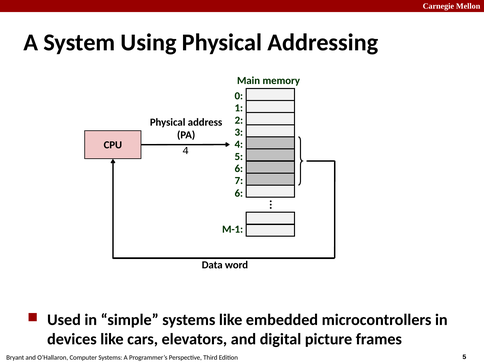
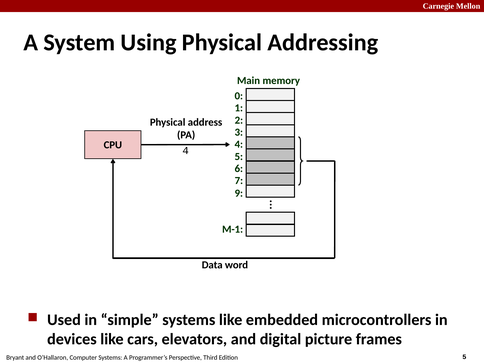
6 at (239, 193): 6 -> 9
